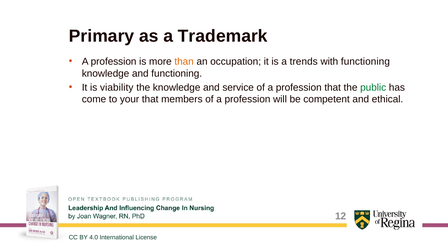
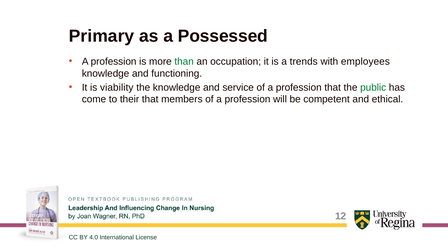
Trademark: Trademark -> Possessed
than colour: orange -> green
with functioning: functioning -> employees
your: your -> their
